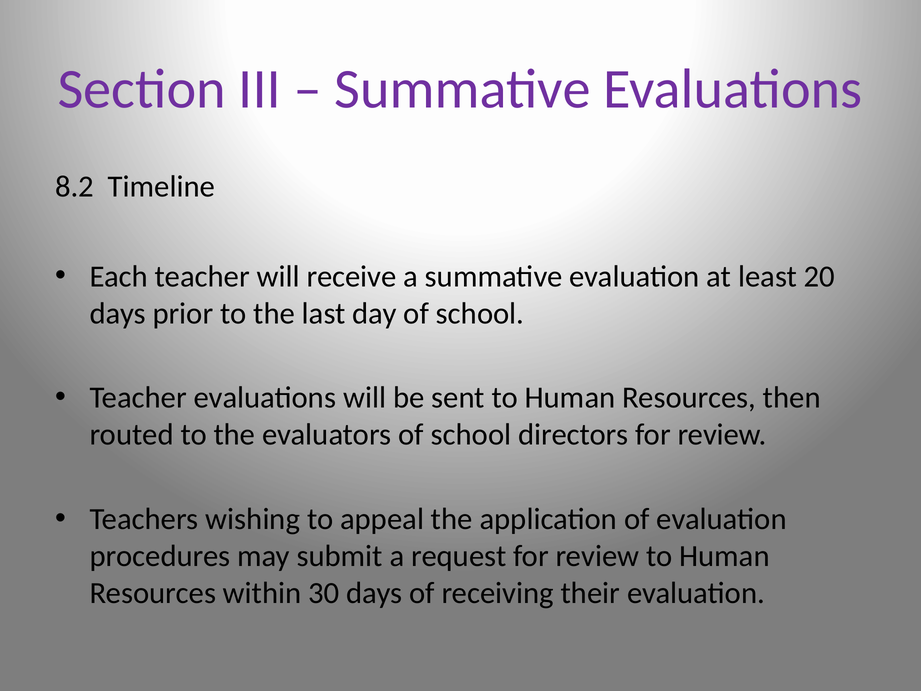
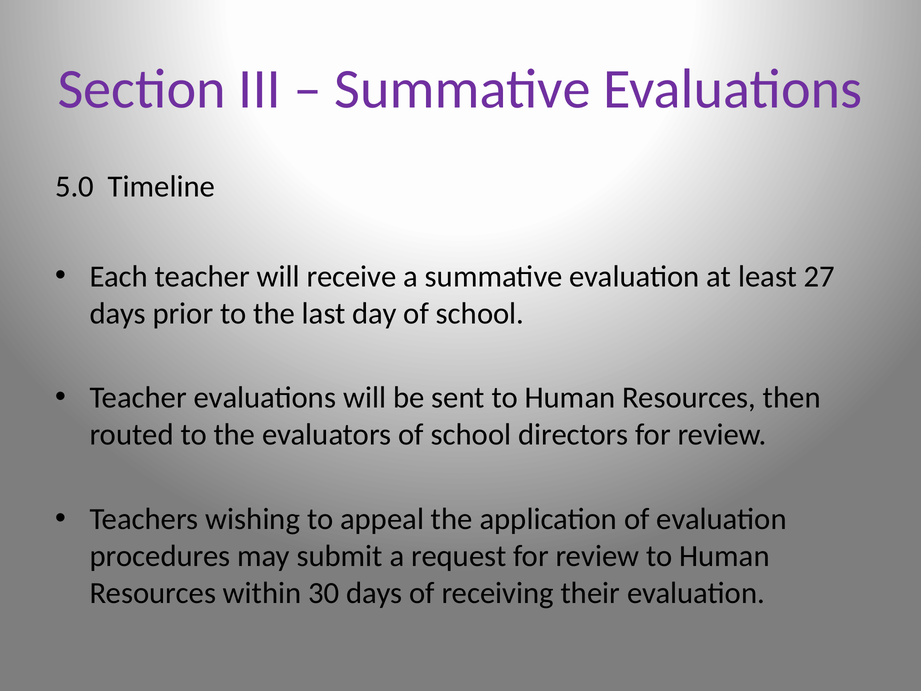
8.2: 8.2 -> 5.0
20: 20 -> 27
